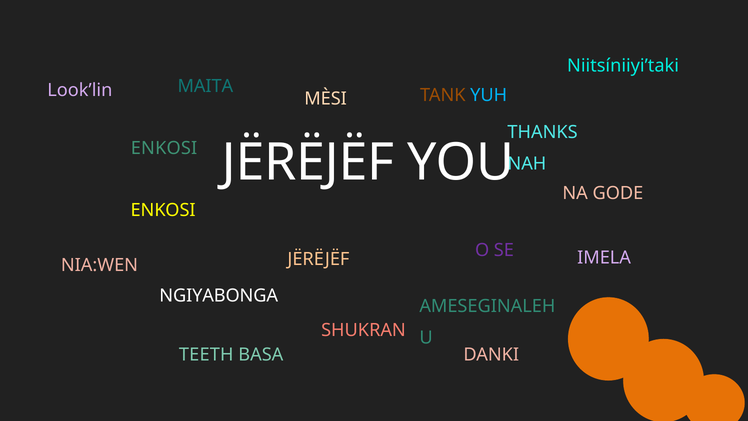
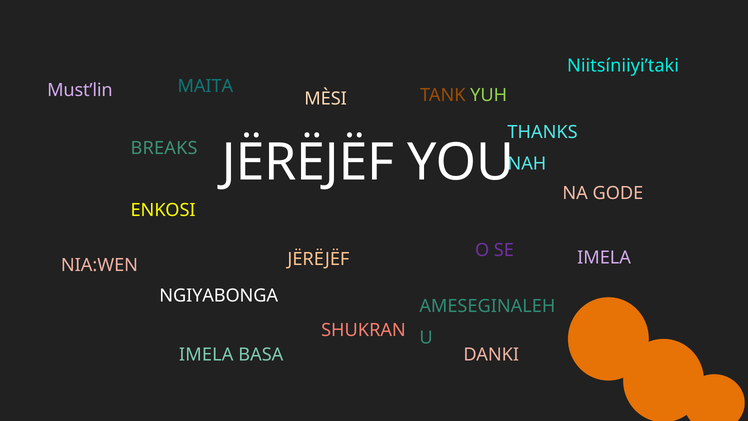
Look’lin: Look’lin -> Must’lin
YUH colour: light blue -> light green
ENKOSI at (164, 148): ENKOSI -> BREAKS
TEETH at (206, 354): TEETH -> IMELA
